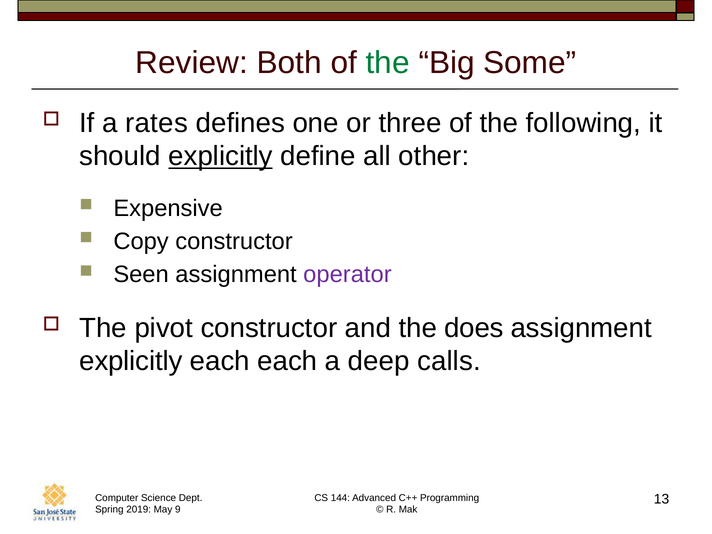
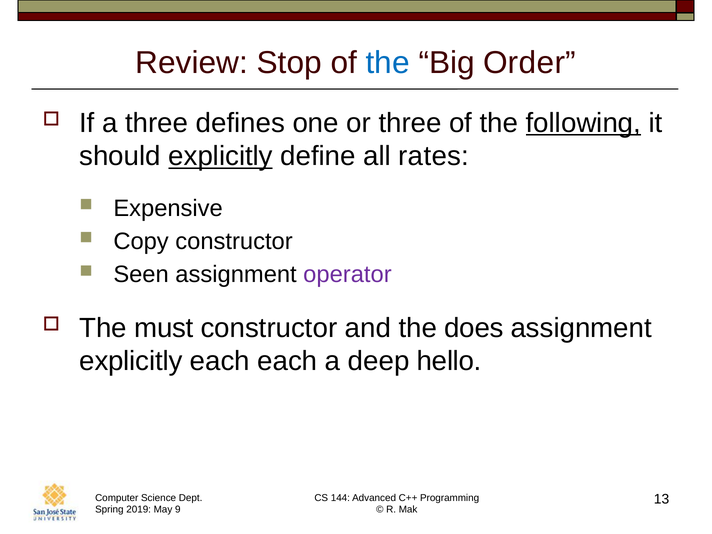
Both: Both -> Stop
the at (388, 63) colour: green -> blue
Some: Some -> Order
a rates: rates -> three
following underline: none -> present
other: other -> rates
pivot: pivot -> must
calls: calls -> hello
